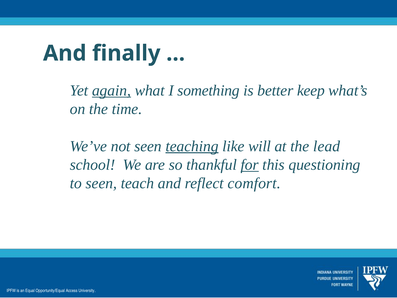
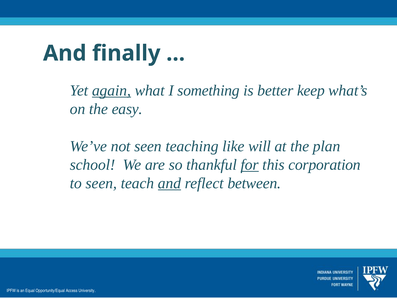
time: time -> easy
teaching underline: present -> none
lead: lead -> plan
questioning: questioning -> corporation
and at (170, 183) underline: none -> present
comfort: comfort -> between
